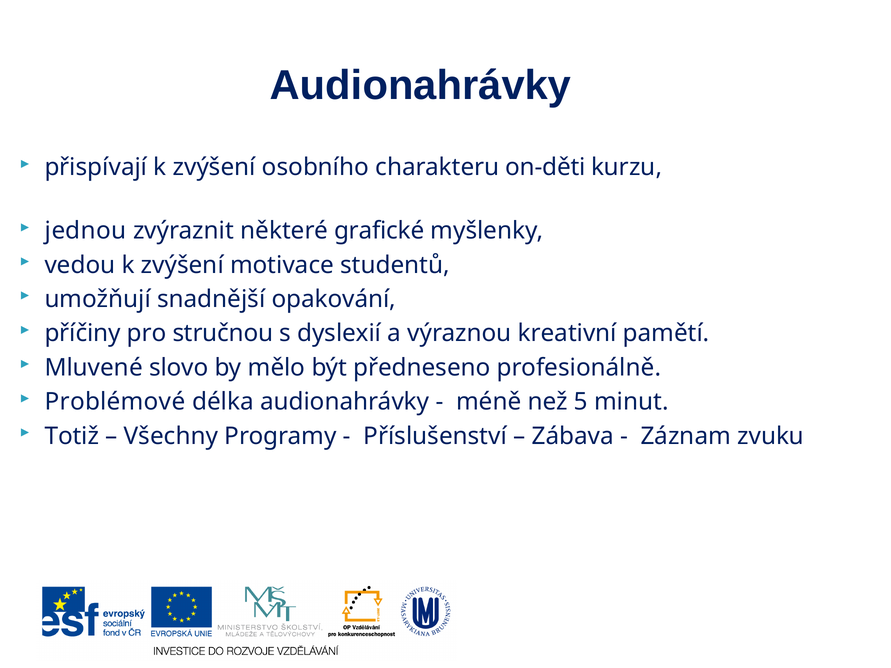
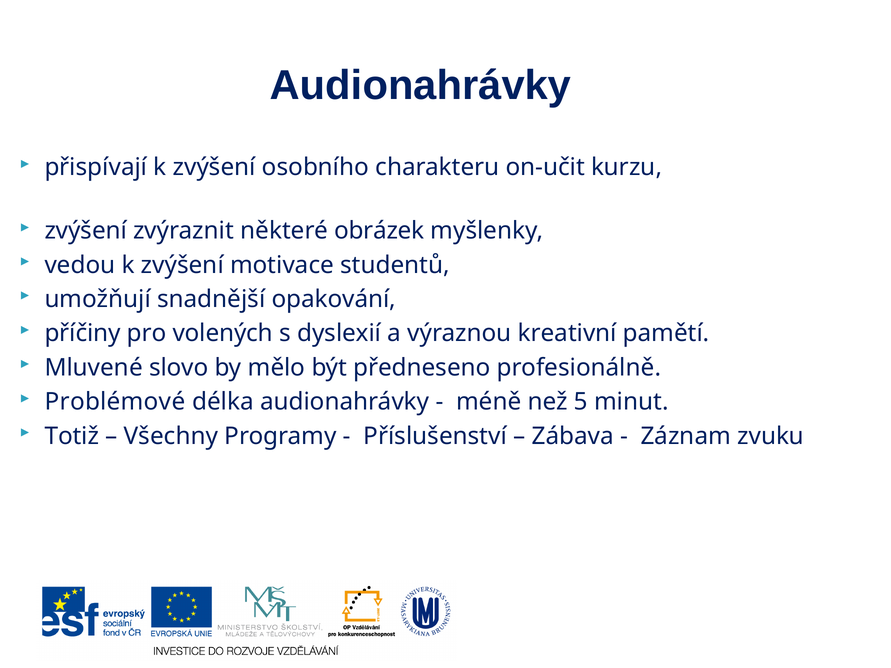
on-děti: on-děti -> on-učit
jednou at (86, 231): jednou -> zvýšení
grafické: grafické -> obrázek
stručnou: stručnou -> volených
